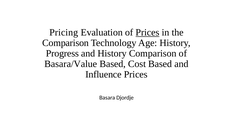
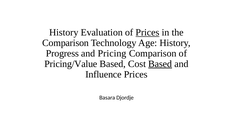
Pricing at (64, 32): Pricing -> History
and History: History -> Pricing
Basara/Value: Basara/Value -> Pricing/Value
Based at (160, 64) underline: none -> present
